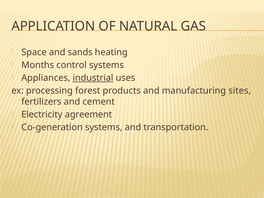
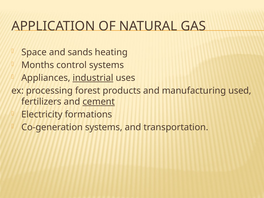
sites: sites -> used
cement underline: none -> present
agreement: agreement -> formations
